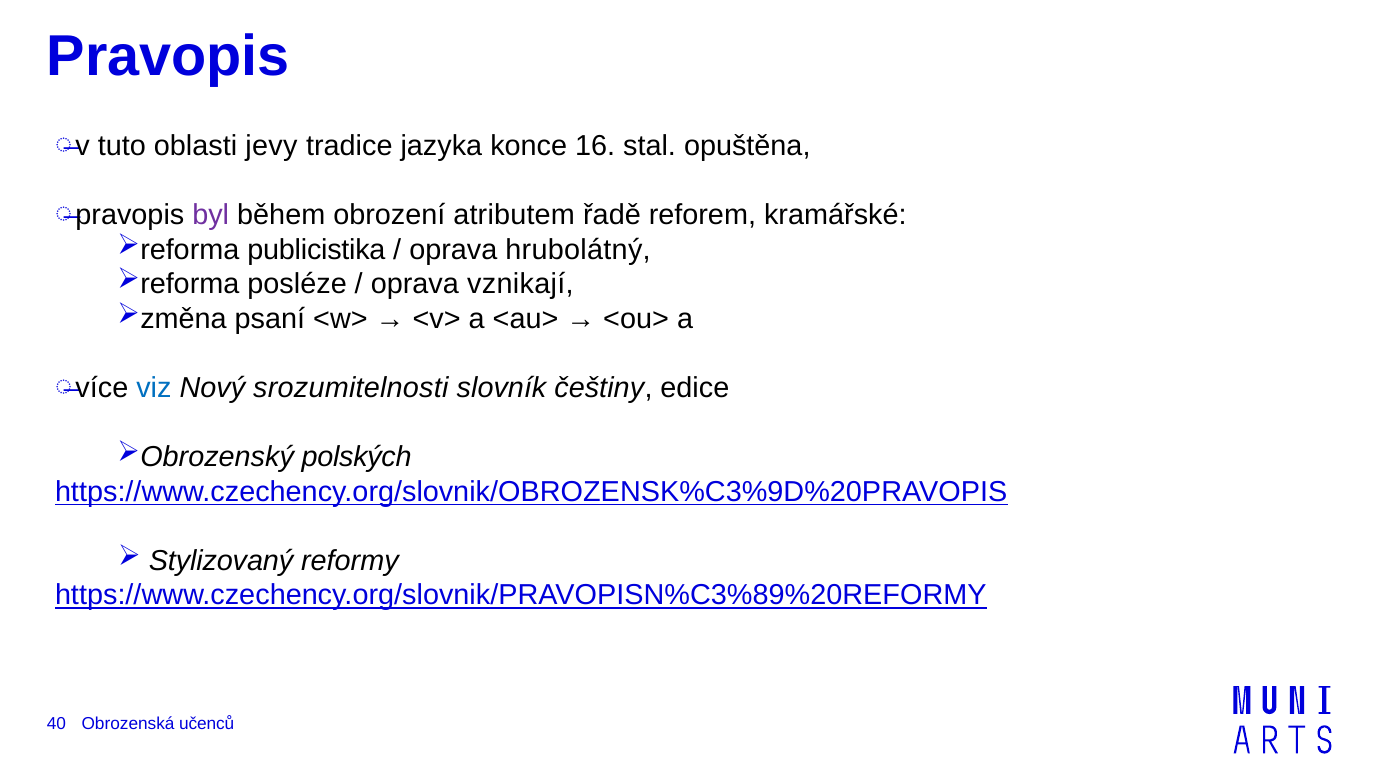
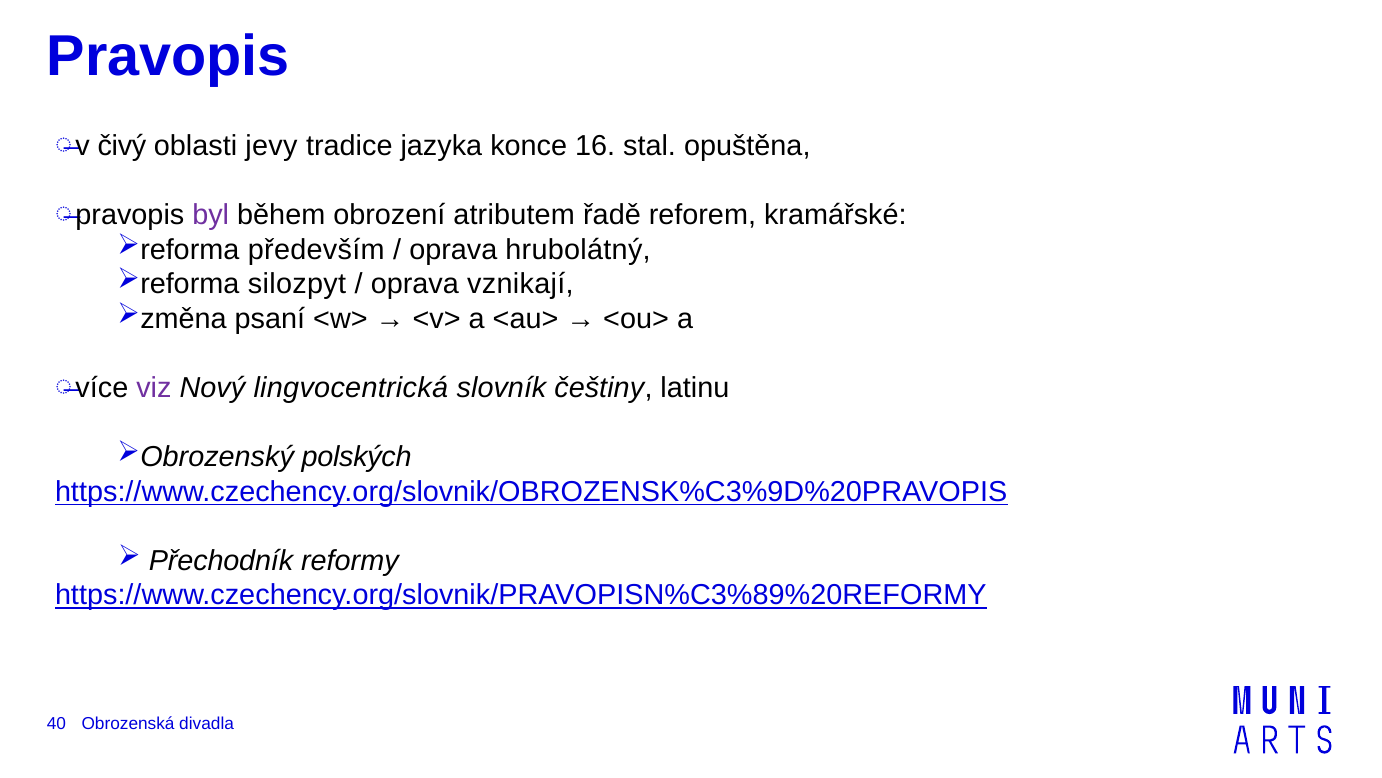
tuto: tuto -> čivý
publicistika: publicistika -> především
posléze: posléze -> silozpyt
viz colour: blue -> purple
srozumitelnosti: srozumitelnosti -> lingvocentrická
edice: edice -> latinu
Stylizovaný: Stylizovaný -> Přechodník
učenců: učenců -> divadla
